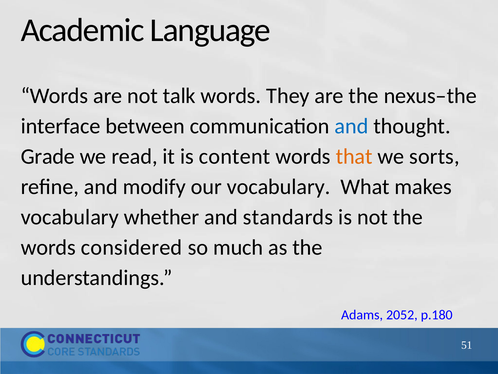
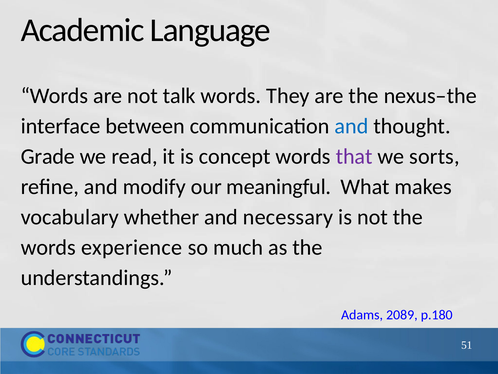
content: content -> concept
that colour: orange -> purple
our vocabulary: vocabulary -> meaningful
standards: standards -> necessary
considered: considered -> experience
2052: 2052 -> 2089
